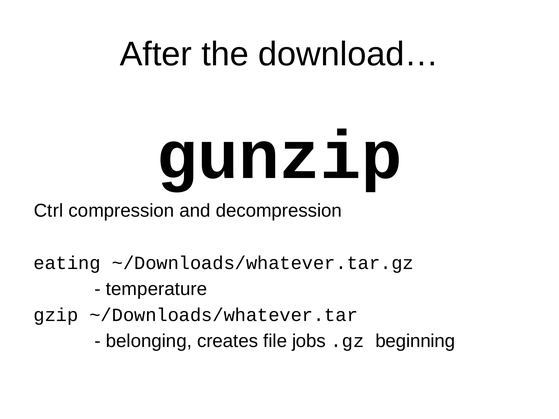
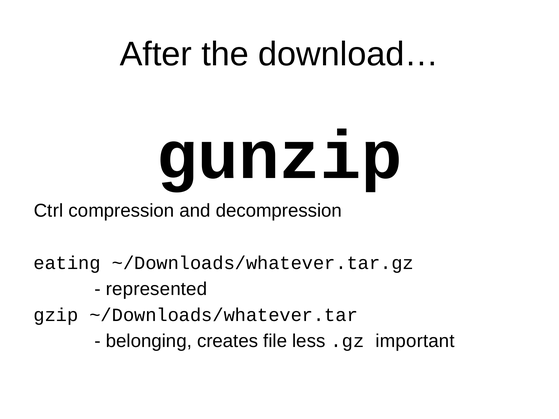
temperature: temperature -> represented
jobs: jobs -> less
beginning: beginning -> important
